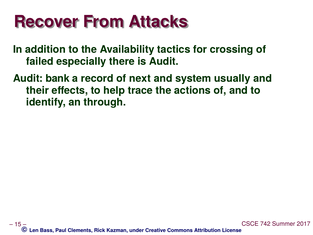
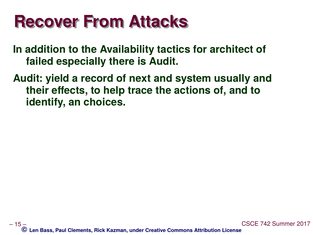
crossing: crossing -> architect
bank: bank -> yield
through: through -> choices
